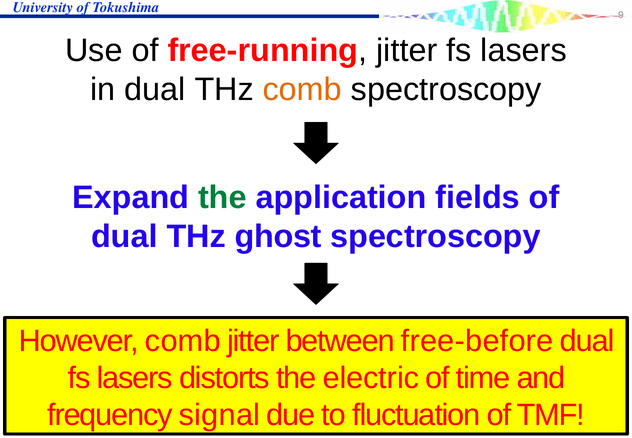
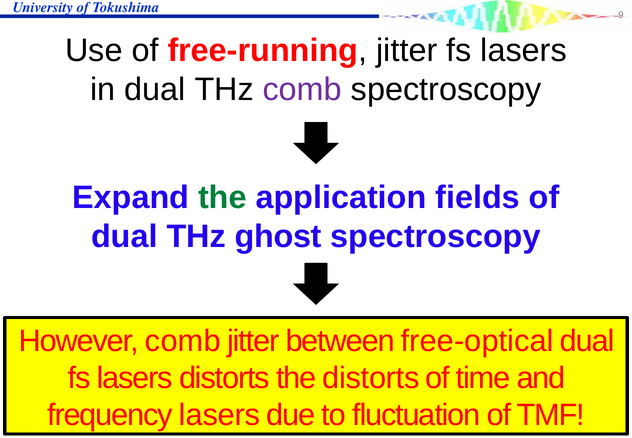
comb at (302, 89) colour: orange -> purple
free-before: free-before -> free-optical
the electric: electric -> distorts
frequency signal: signal -> lasers
